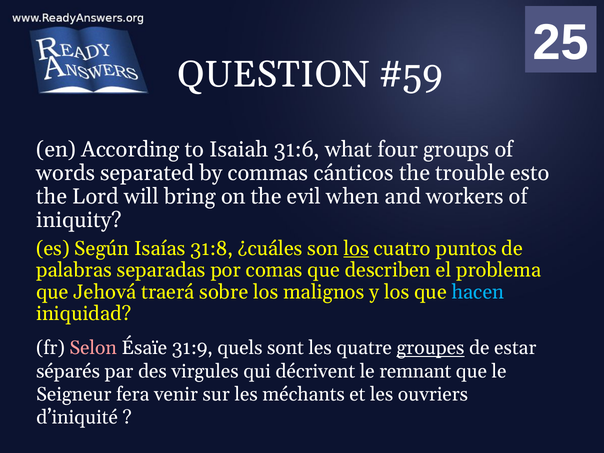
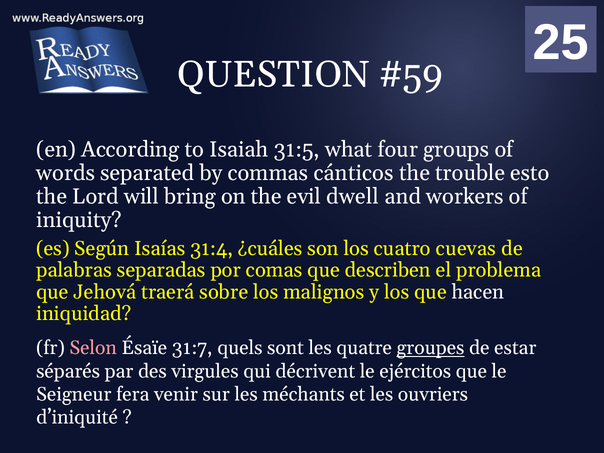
31:6: 31:6 -> 31:5
when: when -> dwell
31:8: 31:8 -> 31:4
los at (356, 248) underline: present -> none
puntos: puntos -> cuevas
hacen colour: light blue -> white
31:9: 31:9 -> 31:7
remnant: remnant -> ejércitos
